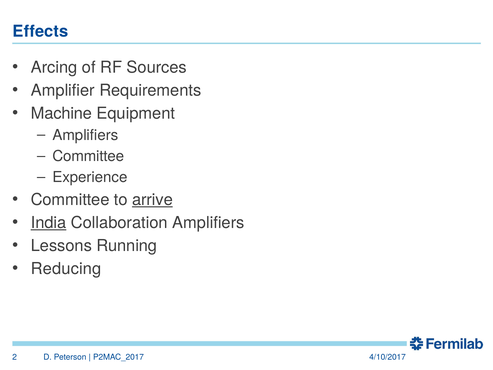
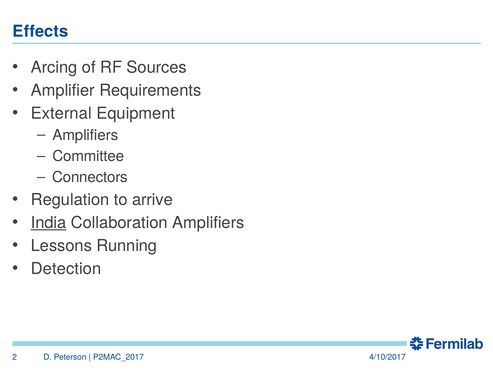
Machine: Machine -> External
Experience: Experience -> Connectors
Committee at (70, 199): Committee -> Regulation
arrive underline: present -> none
Reducing: Reducing -> Detection
